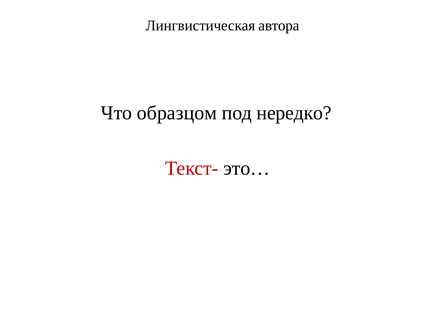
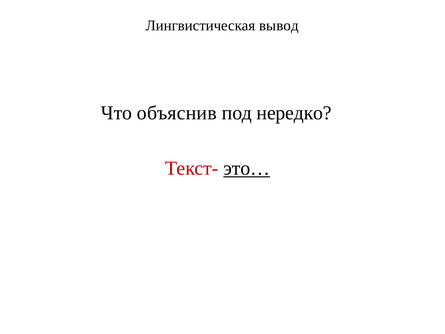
автора: автора -> вывод
образцом: образцом -> объяснив
это… underline: none -> present
